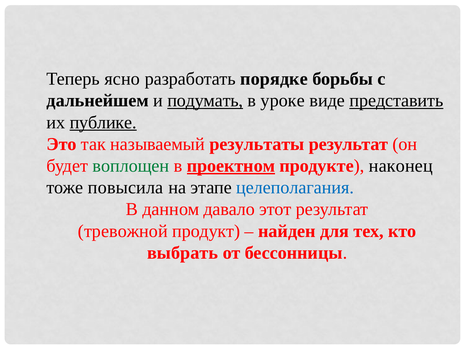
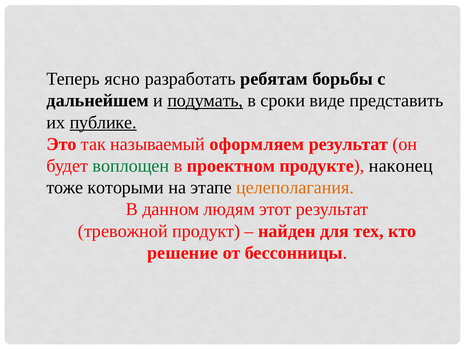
порядке: порядке -> ребятам
уроке: уроке -> сроки
представить underline: present -> none
результаты: результаты -> оформляем
проектном underline: present -> none
повысила: повысила -> которыми
целеполагания colour: blue -> orange
давало: давало -> людям
выбрать: выбрать -> решение
